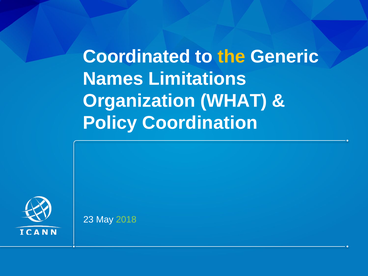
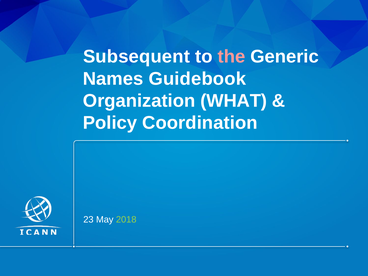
Coordinated: Coordinated -> Subsequent
the colour: yellow -> pink
Limitations: Limitations -> Guidebook
